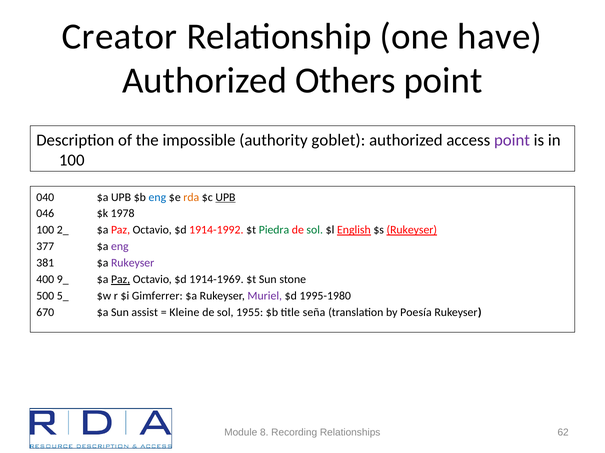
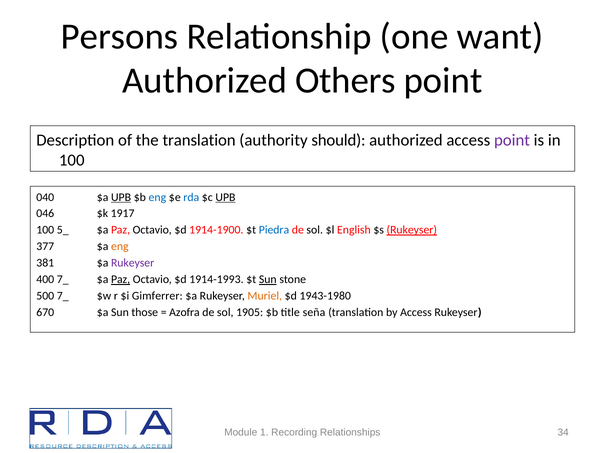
Creator: Creator -> Persons
have: have -> want
the impossible: impossible -> translation
goblet: goblet -> should
UPB at (121, 197) underline: none -> present
rda colour: orange -> blue
1978: 1978 -> 1917
2_: 2_ -> 5_
1914-1992: 1914-1992 -> 1914-1900
Piedra colour: green -> blue
sol at (315, 230) colour: green -> black
English underline: present -> none
eng at (120, 247) colour: purple -> orange
400 9_: 9_ -> 7_
1914-1969: 1914-1969 -> 1914-1993
Sun at (268, 280) underline: none -> present
500 5_: 5_ -> 7_
Muriel colour: purple -> orange
1995-1980: 1995-1980 -> 1943-1980
assist: assist -> those
Kleine: Kleine -> Azofra
1955: 1955 -> 1905
by Poesía: Poesía -> Access
8: 8 -> 1
62: 62 -> 34
